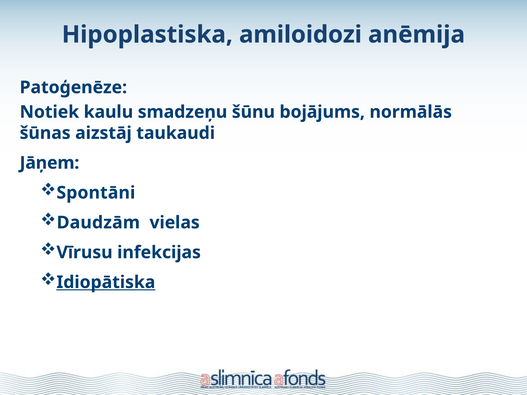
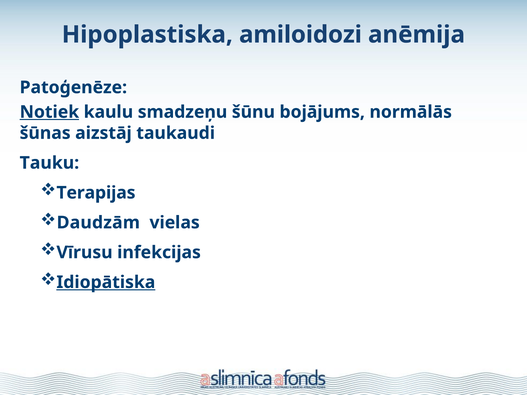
Notiek underline: none -> present
Jāņem: Jāņem -> Tauku
Spontāni: Spontāni -> Terapijas
